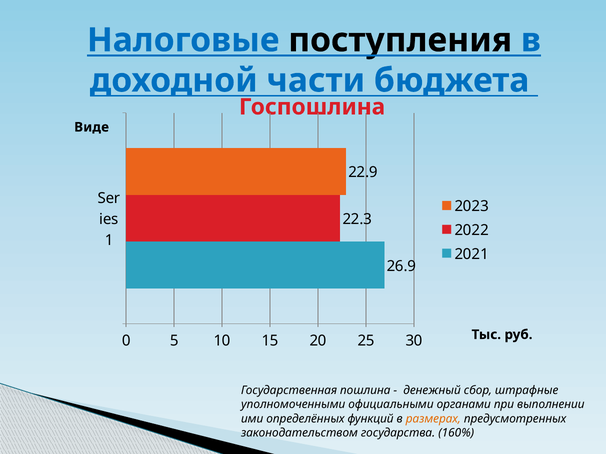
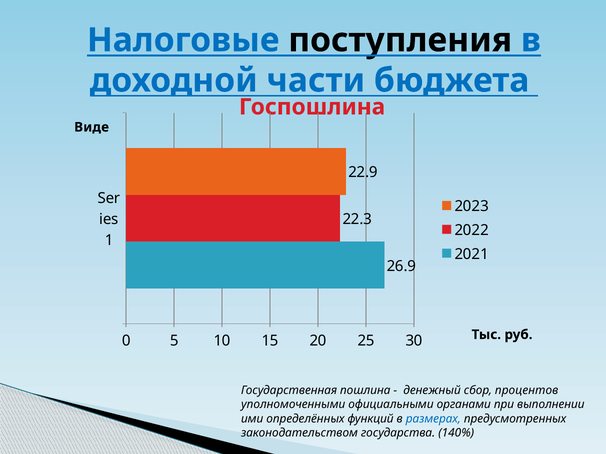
штрафные: штрафные -> процентов
размерах colour: orange -> blue
160%: 160% -> 140%
